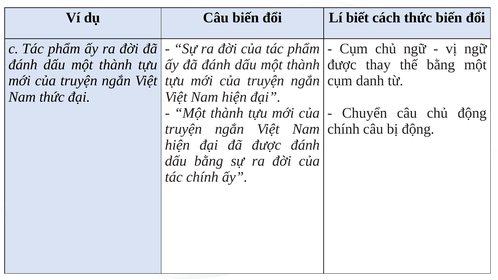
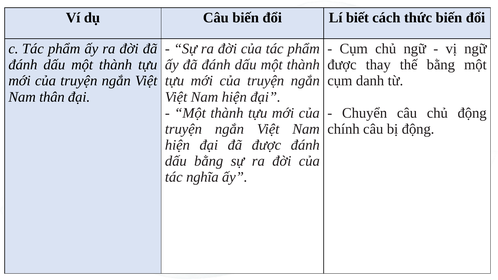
Nam thức: thức -> thân
tác chính: chính -> nghĩa
